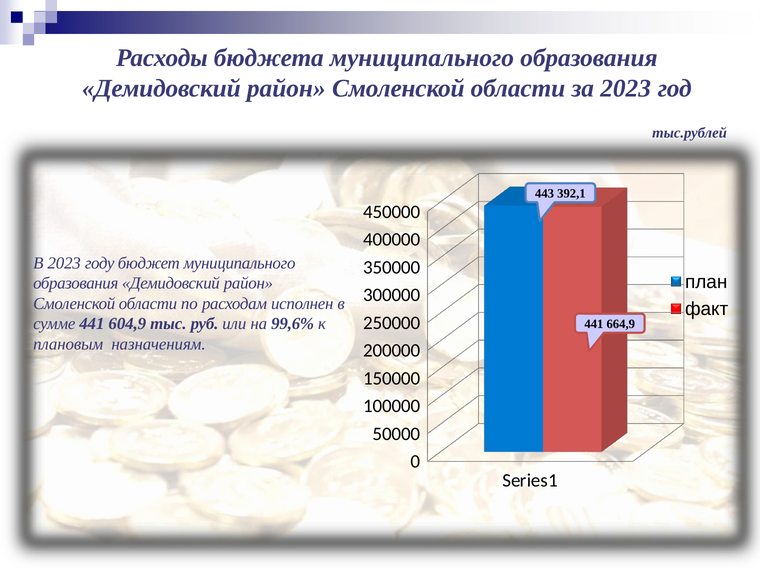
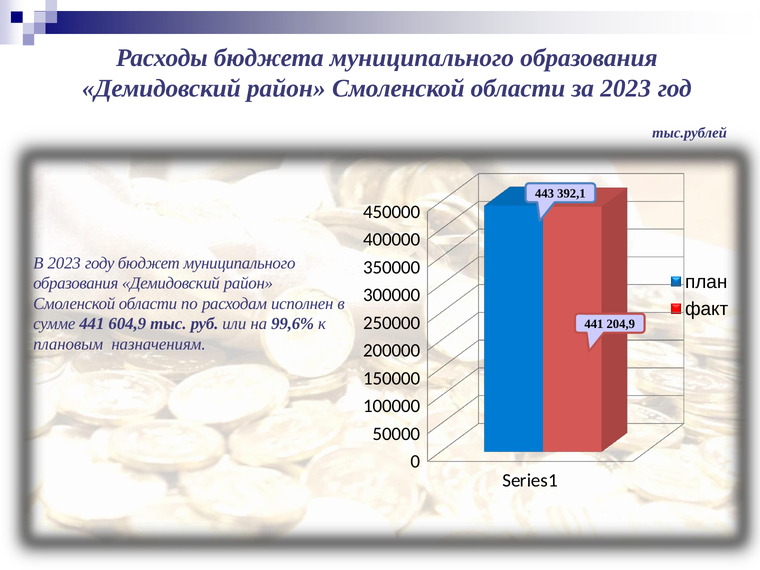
664,9: 664,9 -> 204,9
